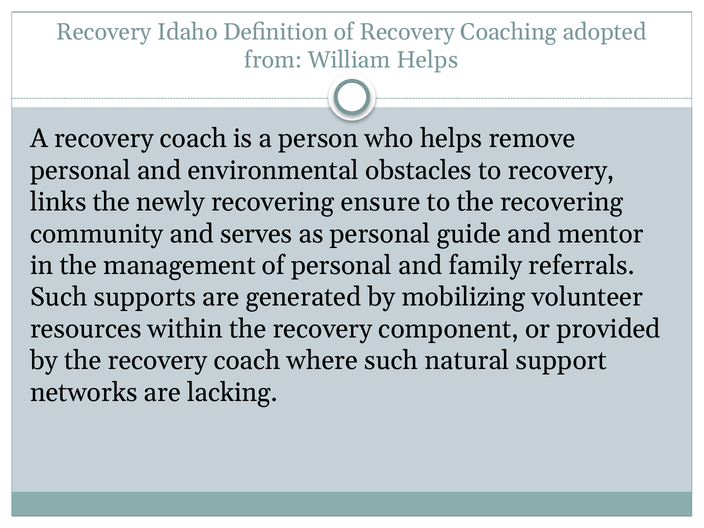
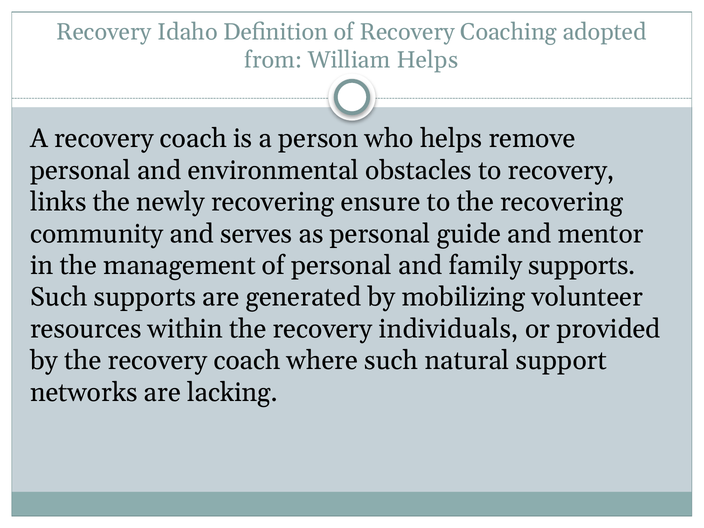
family referrals: referrals -> supports
component: component -> individuals
